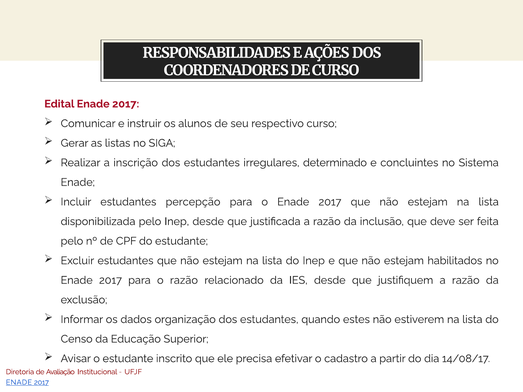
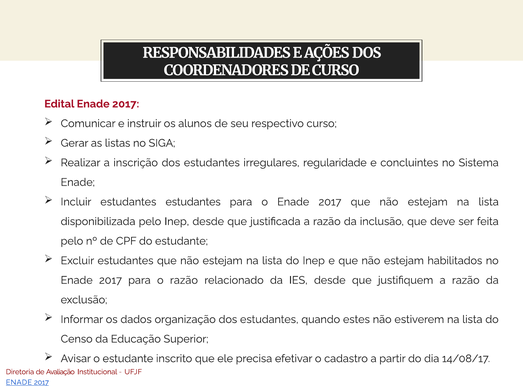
determinado: determinado -> regularidade
estudantes percepção: percepção -> estudantes
